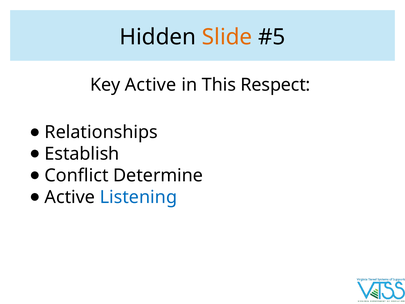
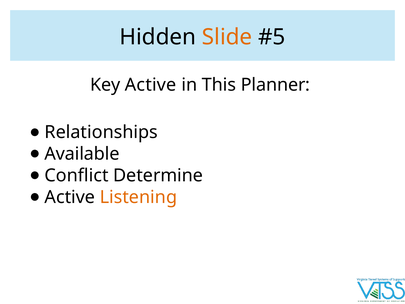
Respect: Respect -> Planner
Establish: Establish -> Available
Listening colour: blue -> orange
